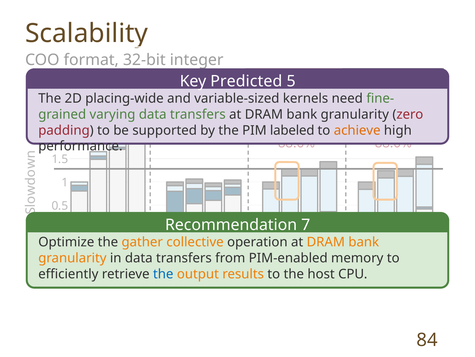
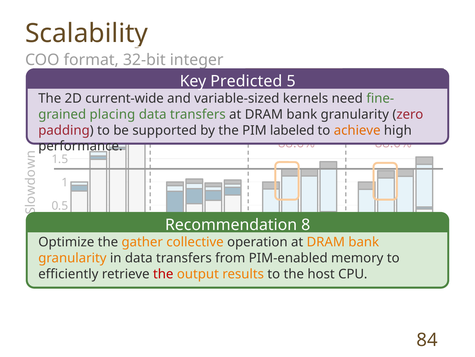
placing-wide: placing-wide -> current-wide
varying: varying -> placing
Recommendation 7: 7 -> 8
the at (163, 273) colour: blue -> red
